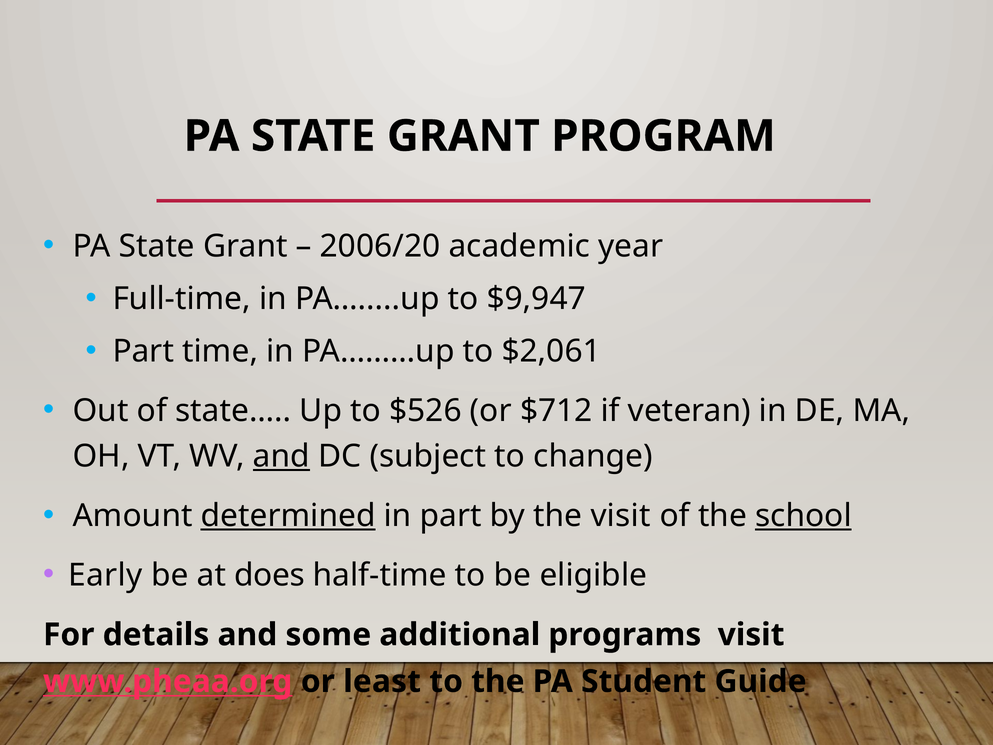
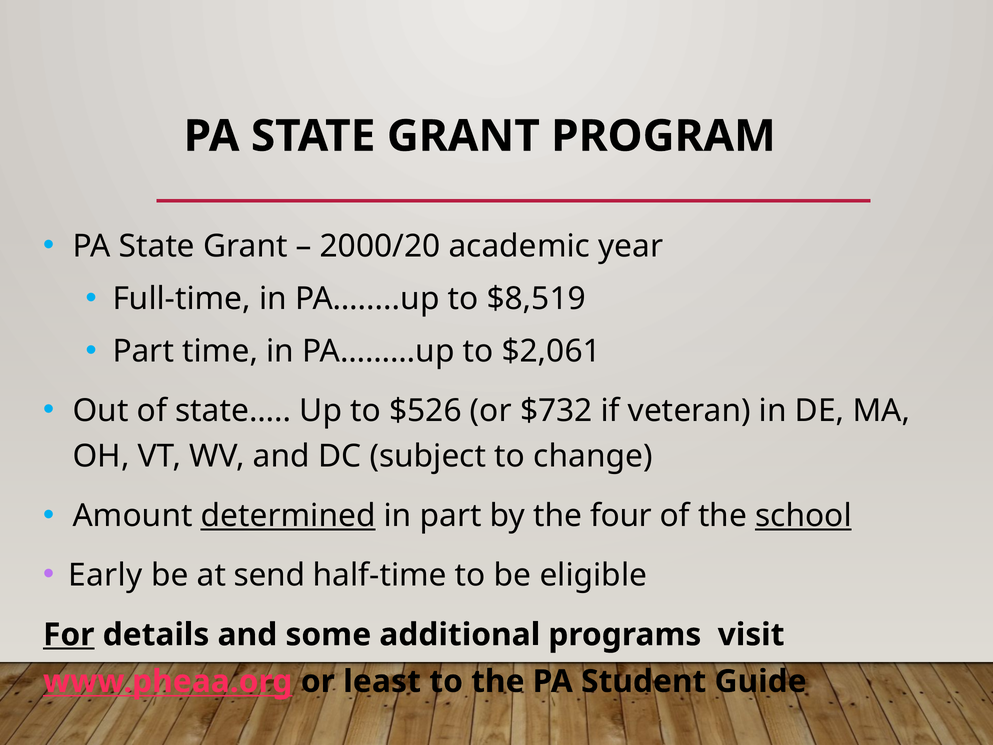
2006/20: 2006/20 -> 2000/20
$9,947: $9,947 -> $8,519
$712: $712 -> $732
and at (281, 456) underline: present -> none
the visit: visit -> four
does: does -> send
For underline: none -> present
